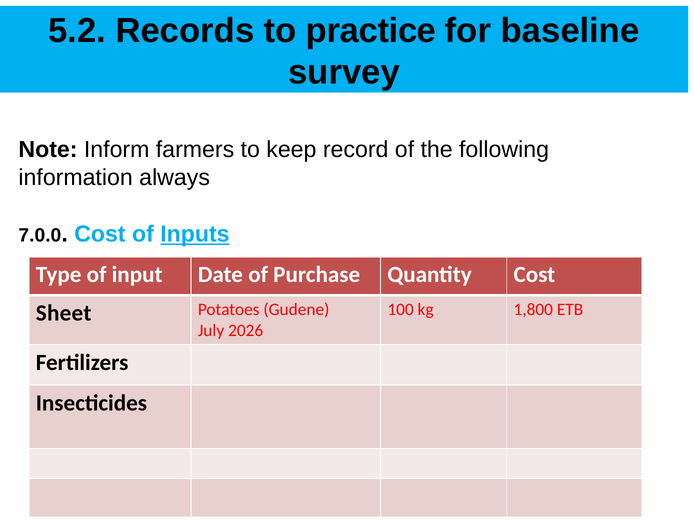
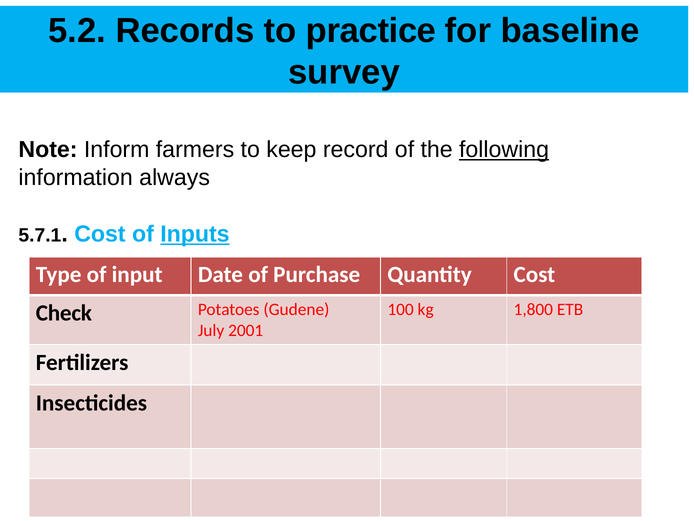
following underline: none -> present
7.0.0: 7.0.0 -> 5.7.1
Sheet: Sheet -> Check
2026: 2026 -> 2001
